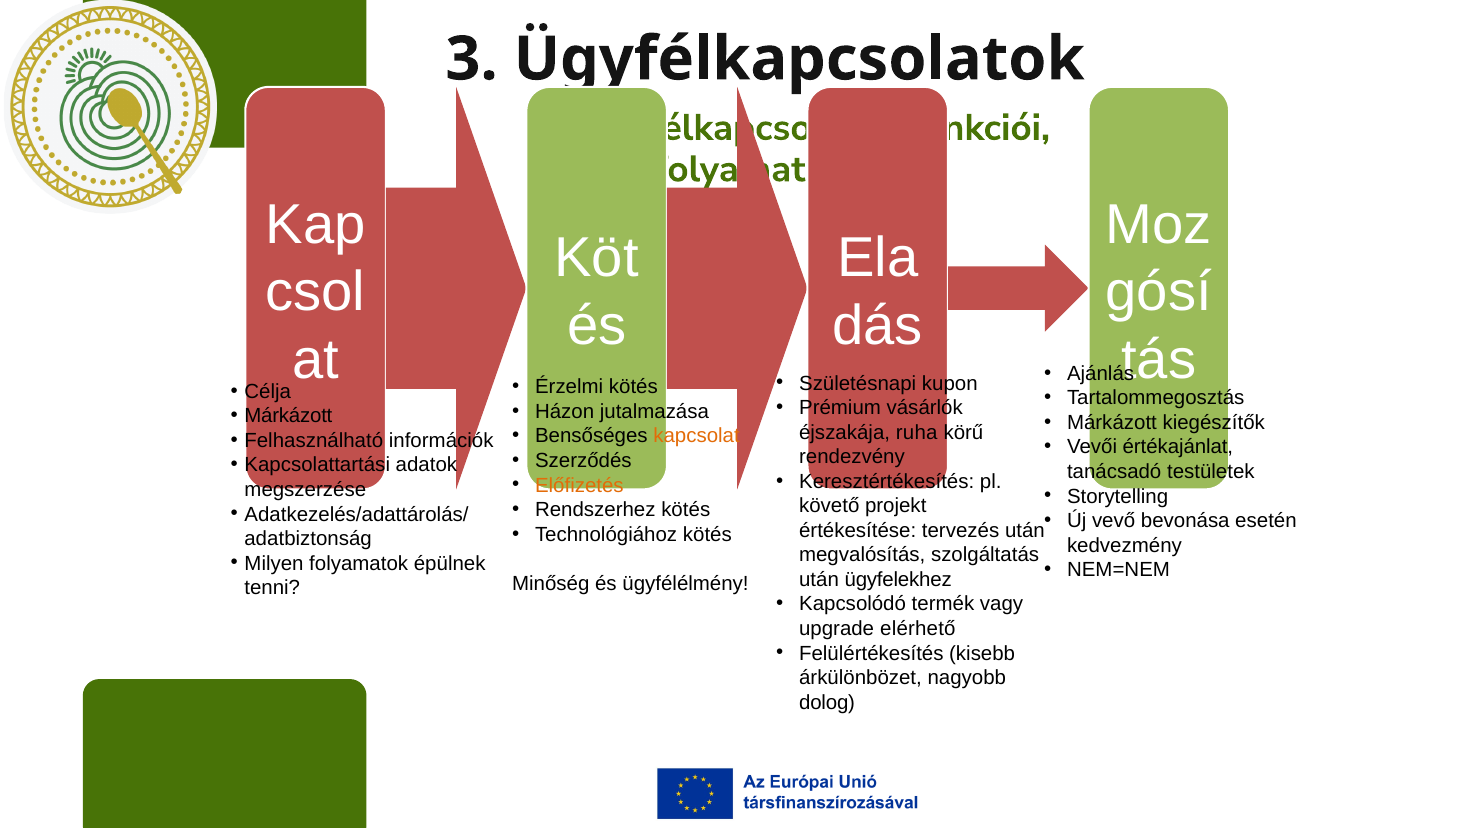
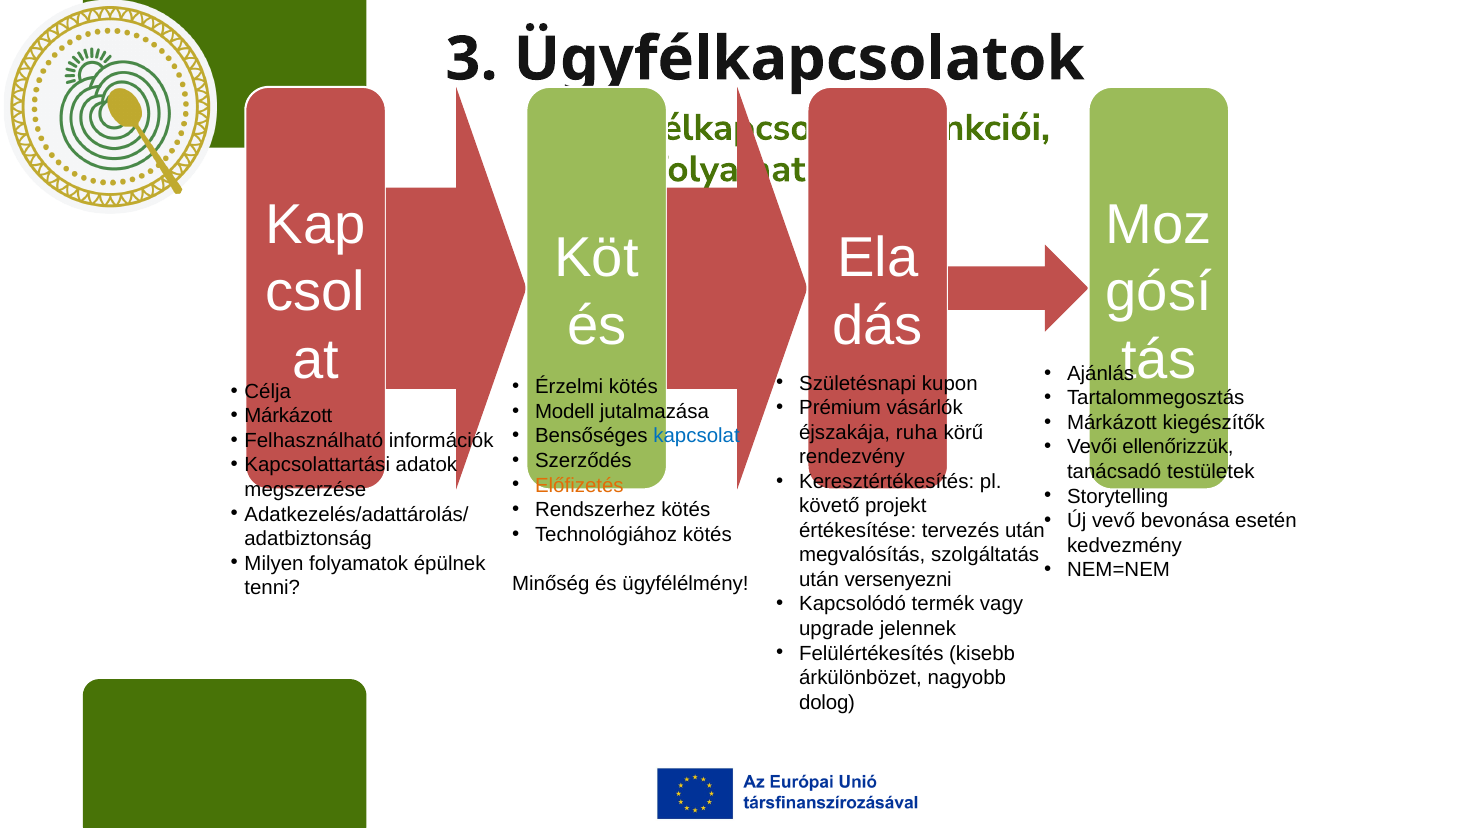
Házon: Házon -> Modell
kapcsolat colour: orange -> blue
értékajánlat: értékajánlat -> ellenőrizzük
ügyfelekhez: ügyfelekhez -> versenyezni
elérhető: elérhető -> jelennek
